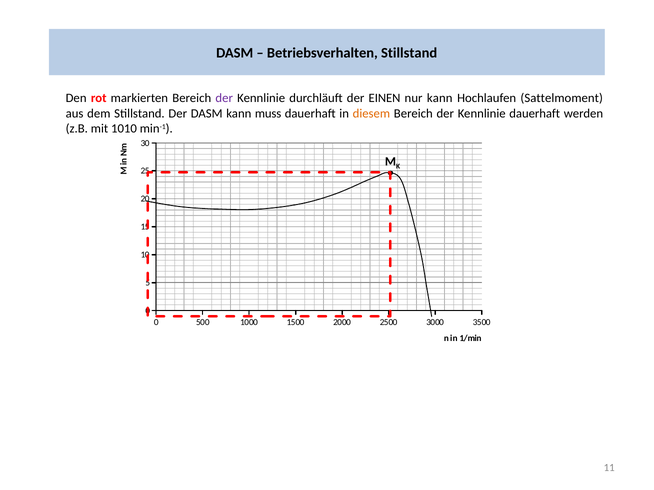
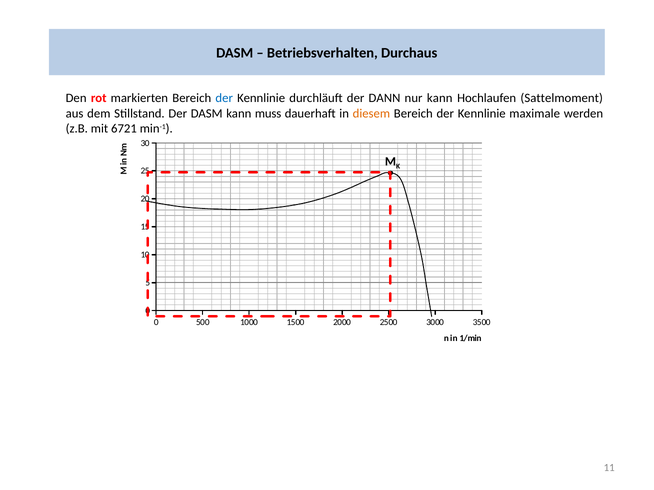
Betriebsverhalten Stillstand: Stillstand -> Durchaus
der at (224, 98) colour: purple -> blue
EINEN: EINEN -> DANN
Kennlinie dauerhaft: dauerhaft -> maximale
1010: 1010 -> 6721
